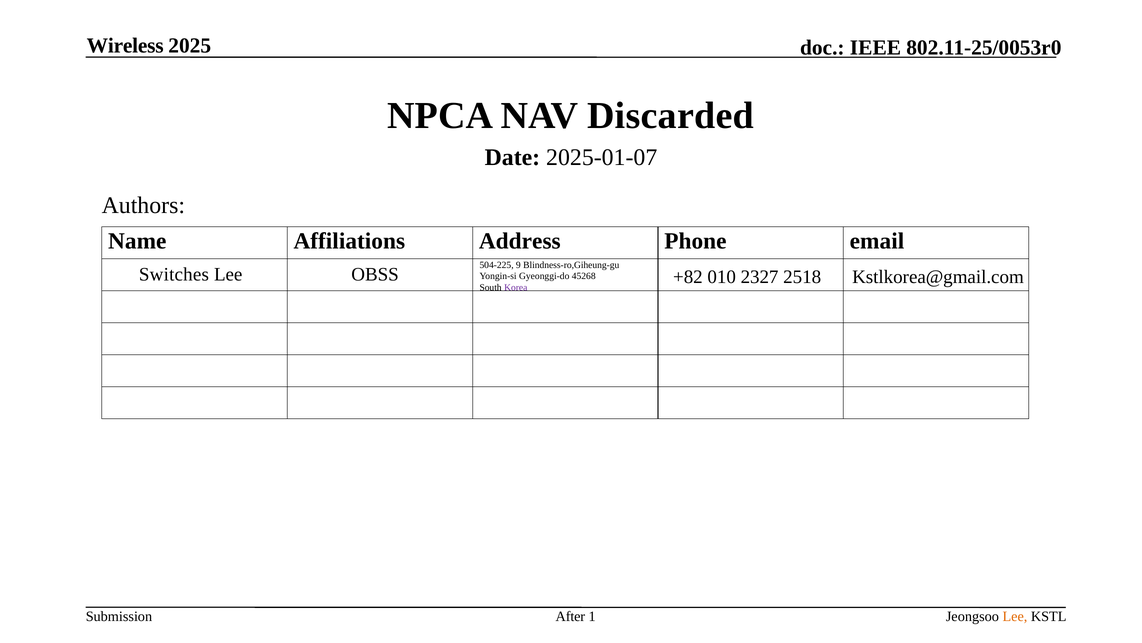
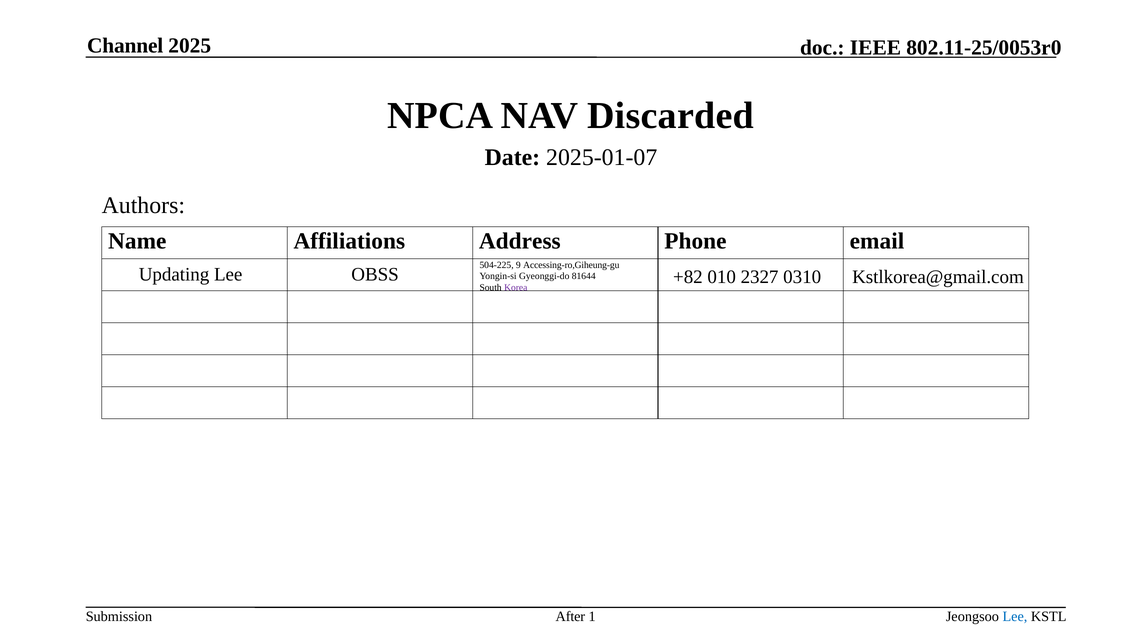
Wireless: Wireless -> Channel
Blindness-ro,Giheung-gu: Blindness-ro,Giheung-gu -> Accessing-ro,Giheung-gu
Switches: Switches -> Updating
2518: 2518 -> 0310
45268: 45268 -> 81644
Lee at (1015, 616) colour: orange -> blue
